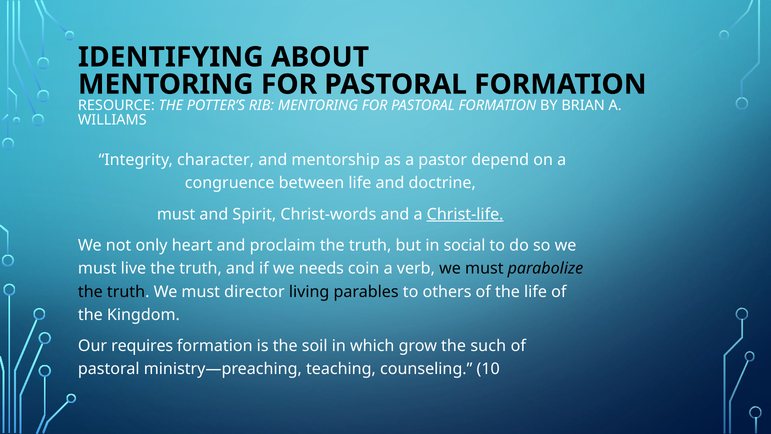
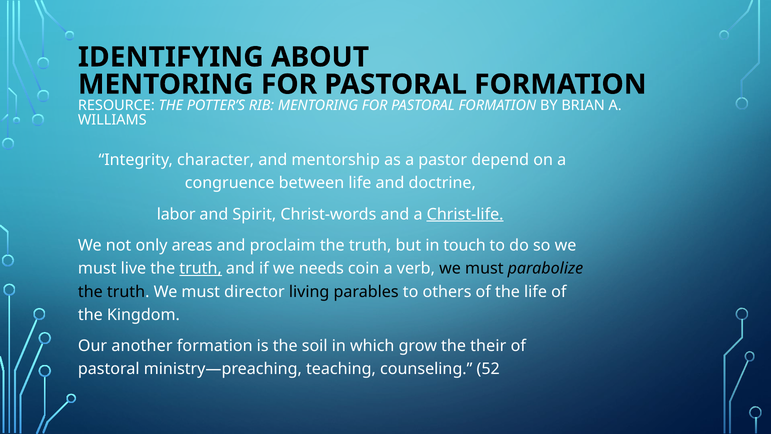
must at (176, 214): must -> labor
heart: heart -> areas
social: social -> touch
truth at (201, 268) underline: none -> present
requires: requires -> another
such: such -> their
10: 10 -> 52
